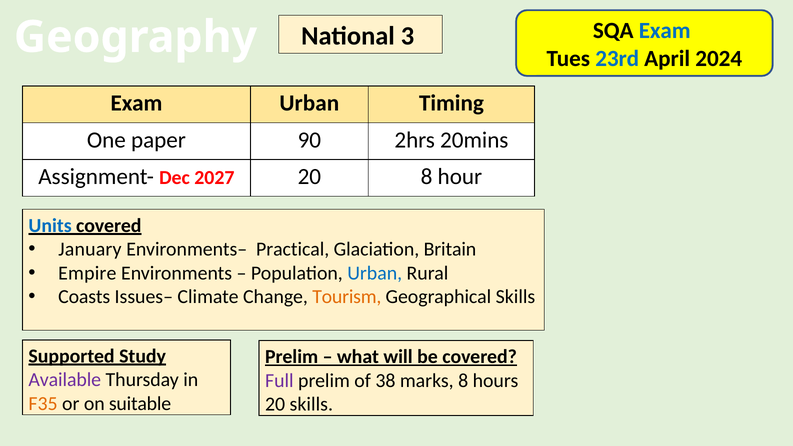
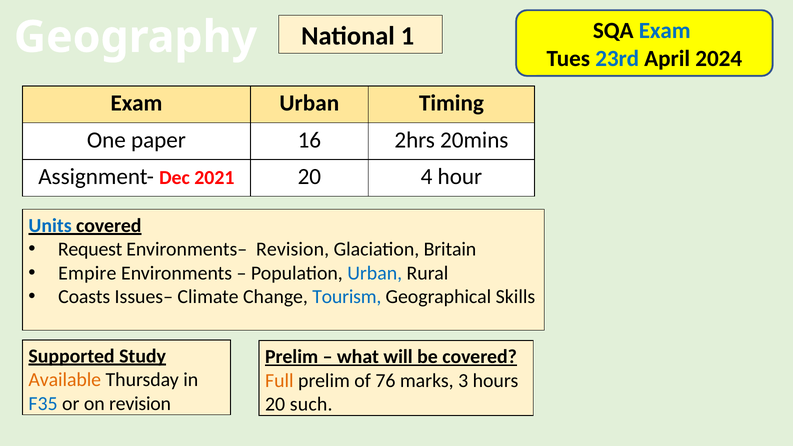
3: 3 -> 1
90: 90 -> 16
2027: 2027 -> 2021
20 8: 8 -> 4
January: January -> Request
Environments– Practical: Practical -> Revision
Tourism colour: orange -> blue
Available colour: purple -> orange
Full colour: purple -> orange
38: 38 -> 76
marks 8: 8 -> 3
F35 colour: orange -> blue
on suitable: suitable -> revision
20 skills: skills -> such
